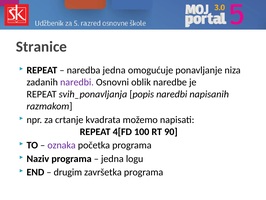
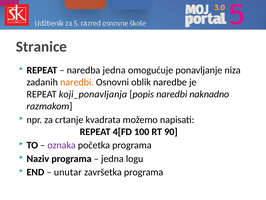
naredbi at (77, 82) colour: purple -> orange
svih_ponavljanja: svih_ponavljanja -> koji_ponavljanja
napisanih: napisanih -> naknadno
drugim: drugim -> unutar
